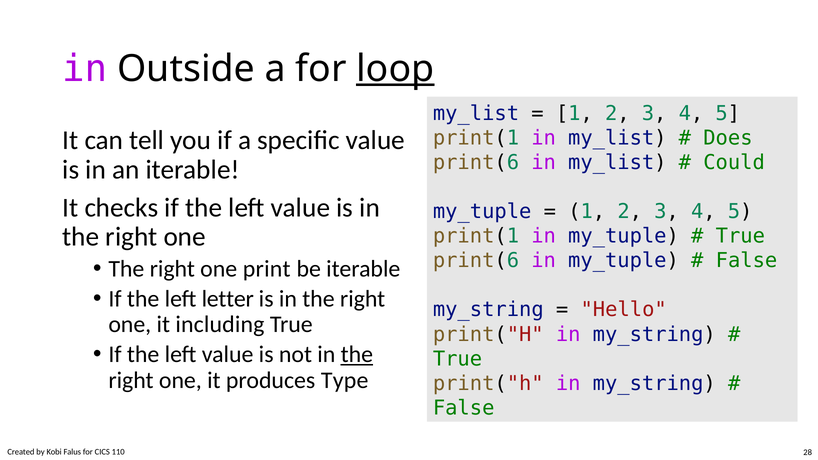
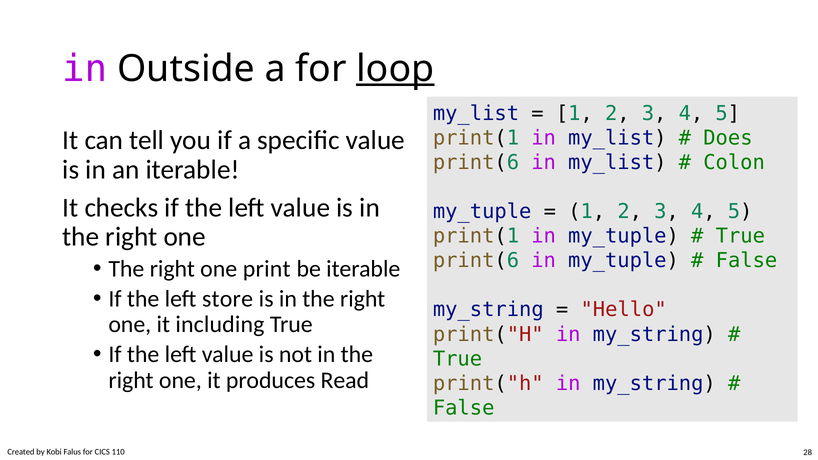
Could: Could -> Colon
letter: letter -> store
the at (357, 355) underline: present -> none
Type: Type -> Read
